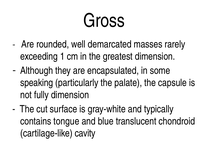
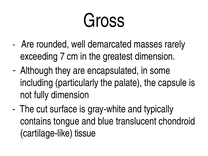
1: 1 -> 7
speaking: speaking -> including
cavity: cavity -> tissue
